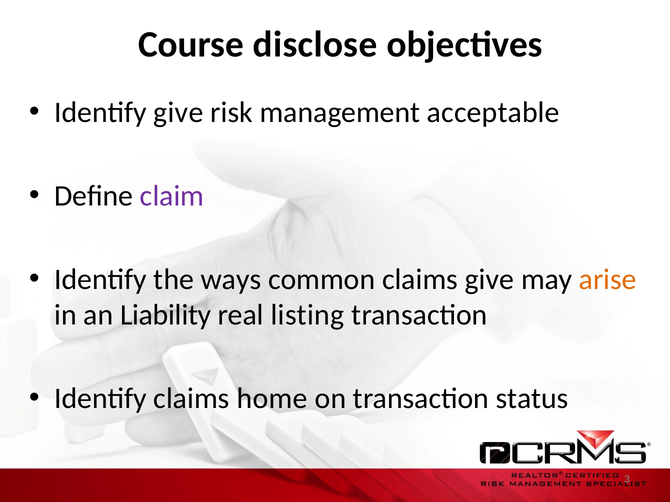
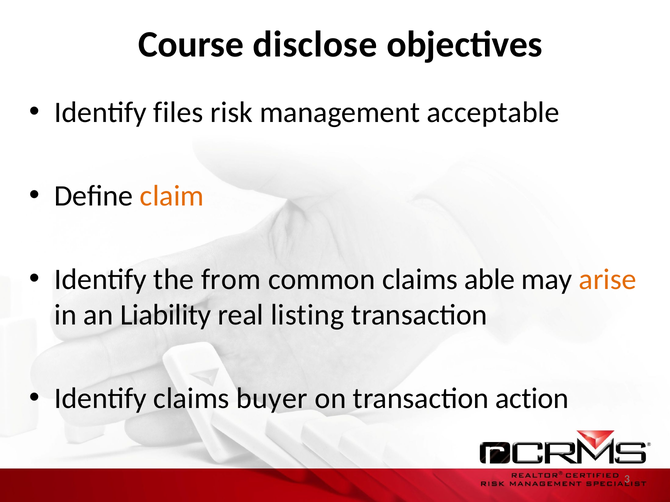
Identify give: give -> files
claim colour: purple -> orange
ways: ways -> from
claims give: give -> able
home: home -> buyer
status: status -> action
